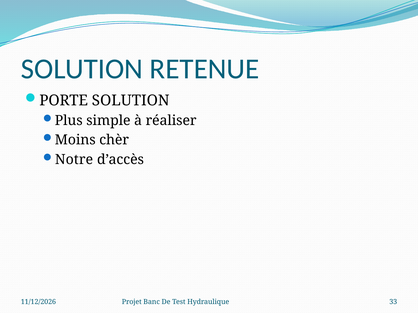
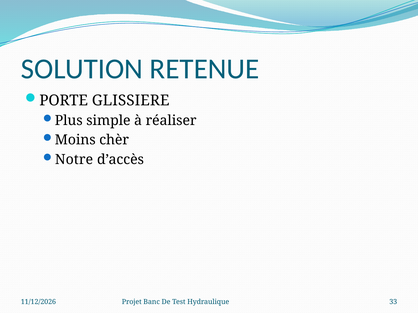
PORTE SOLUTION: SOLUTION -> GLISSIERE
